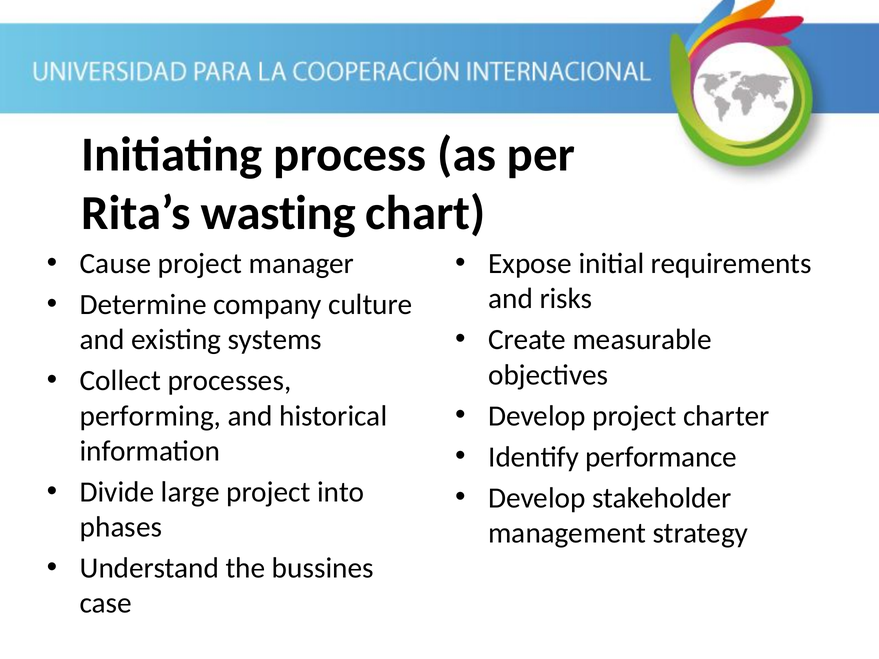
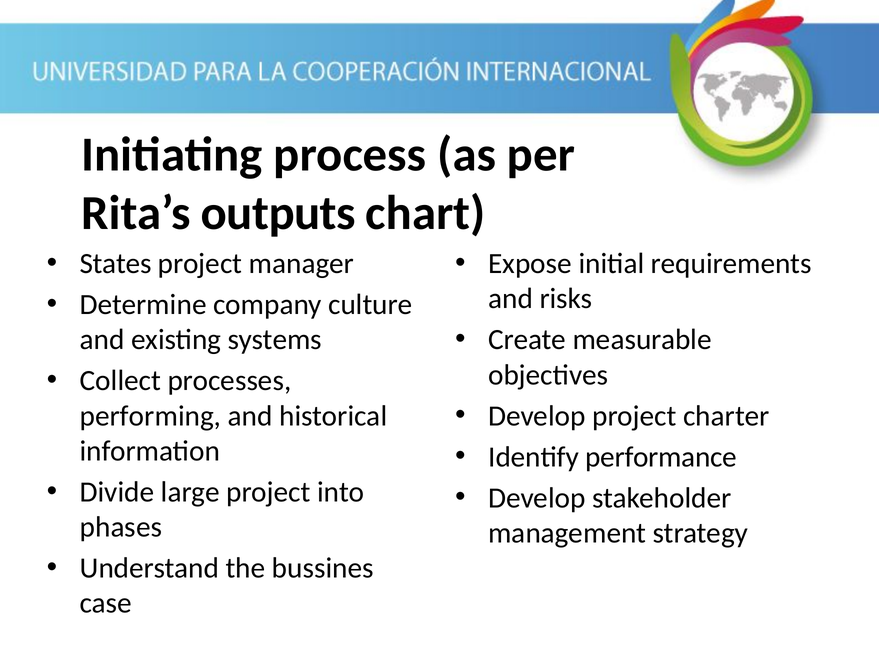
wasting: wasting -> outputs
Cause: Cause -> States
